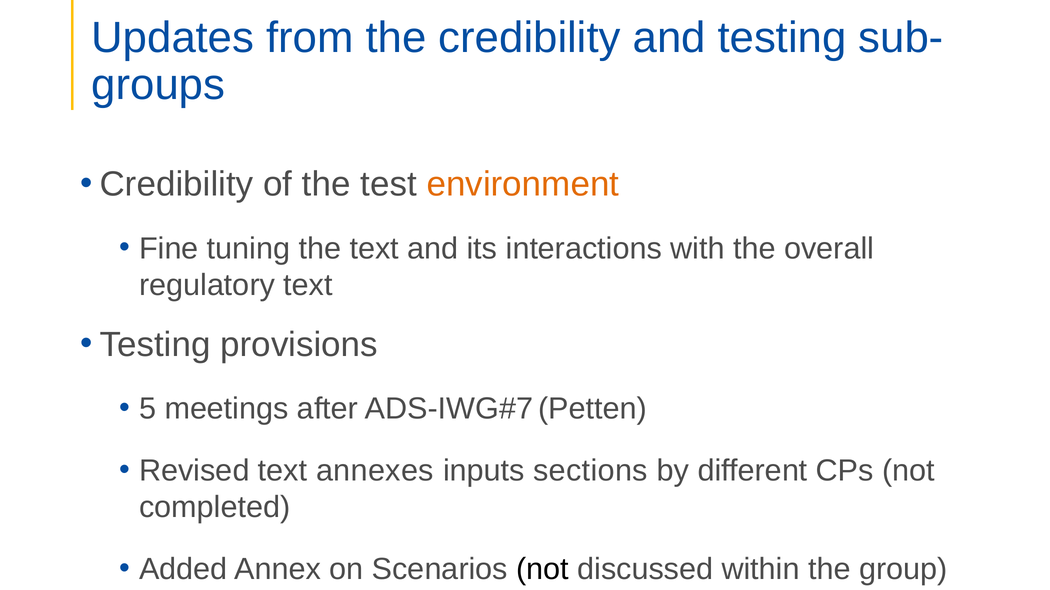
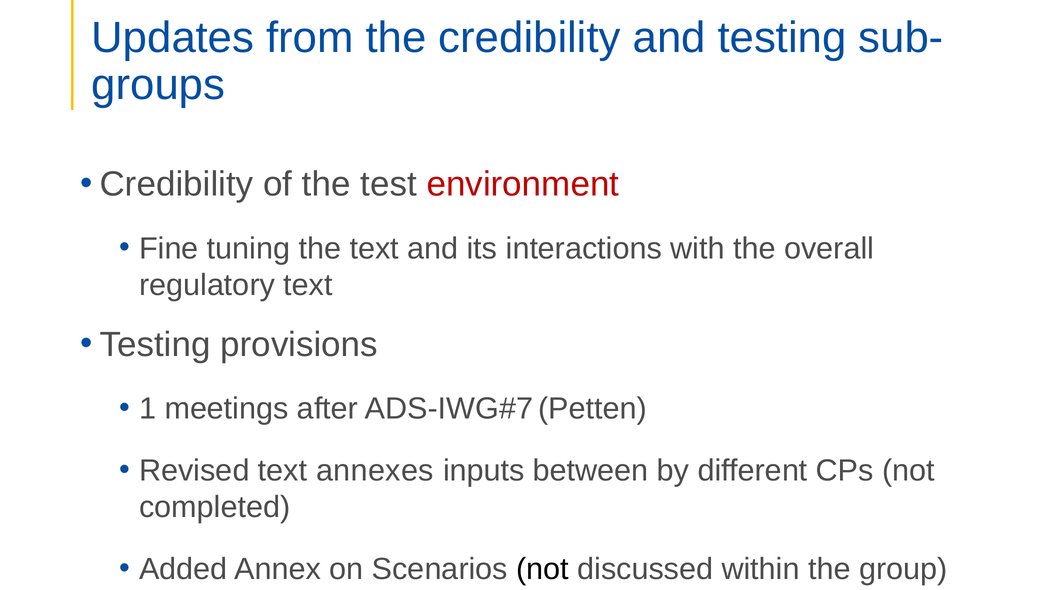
environment colour: orange -> red
5: 5 -> 1
sections: sections -> between
